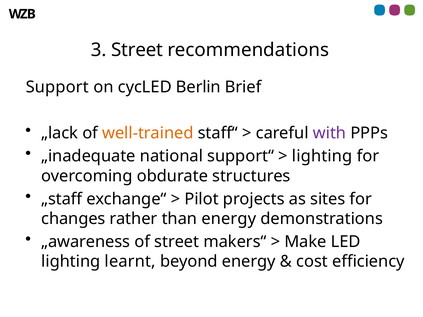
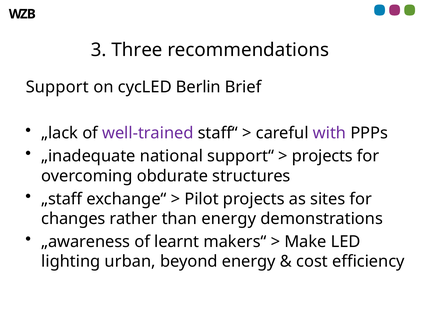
3 Street: Street -> Three
well-trained colour: orange -> purple
lighting at (322, 156): lighting -> projects
of street: street -> learnt
learnt: learnt -> urban
